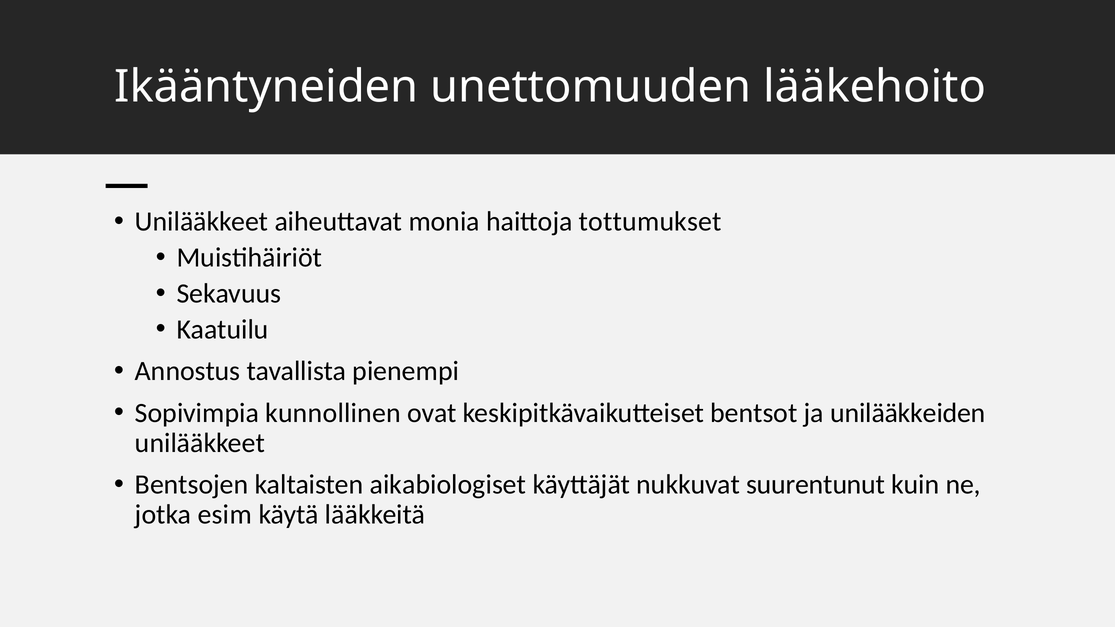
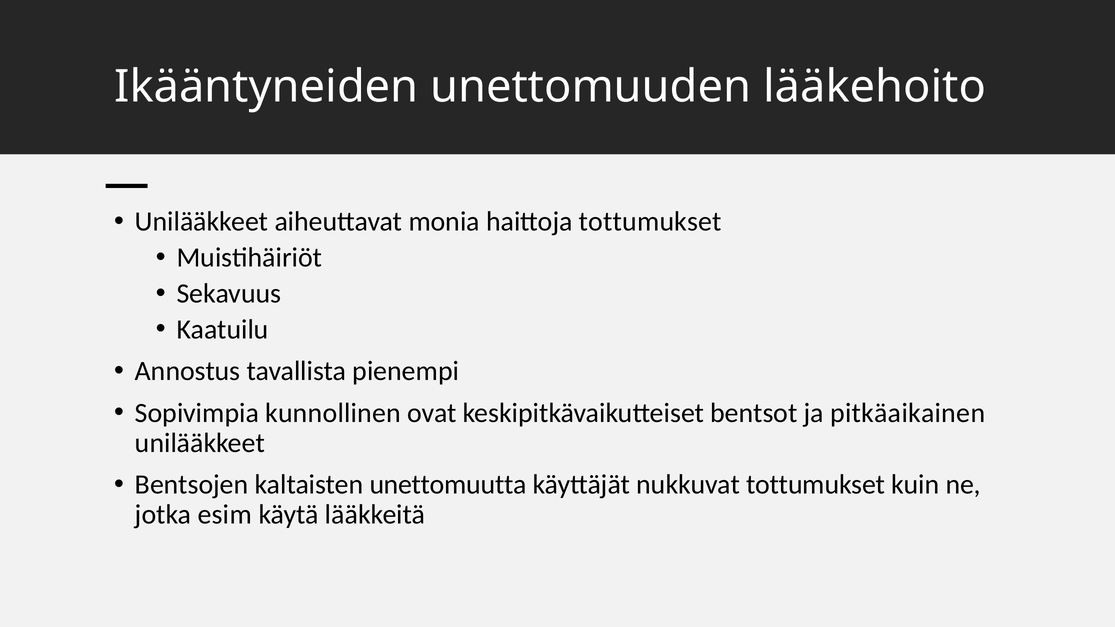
unilääkkeiden: unilääkkeiden -> pitkäaikainen
aikabiologiset: aikabiologiset -> unettomuutta
nukkuvat suurentunut: suurentunut -> tottumukset
